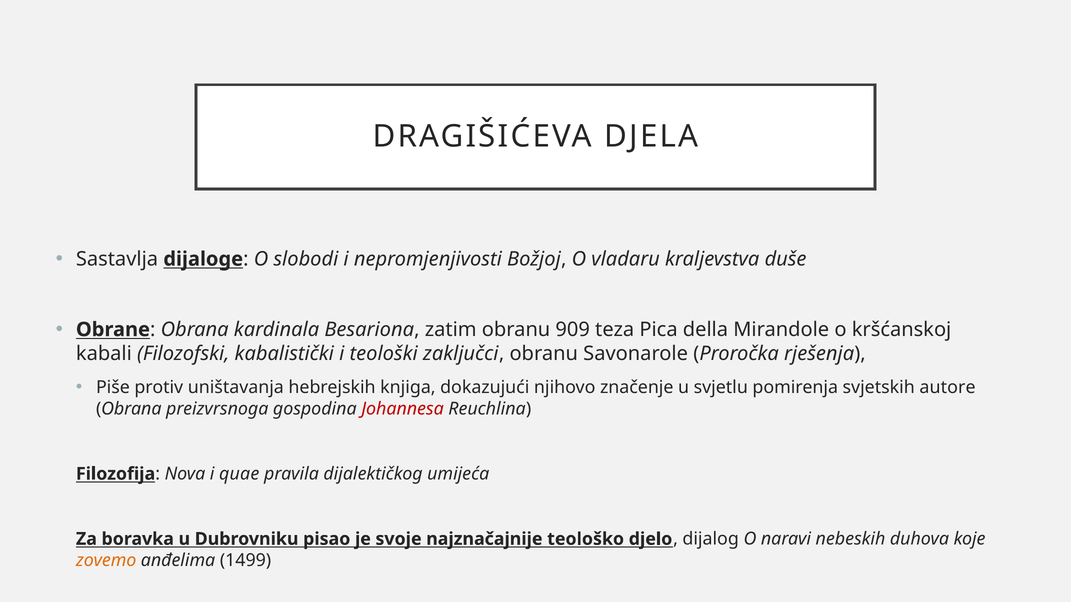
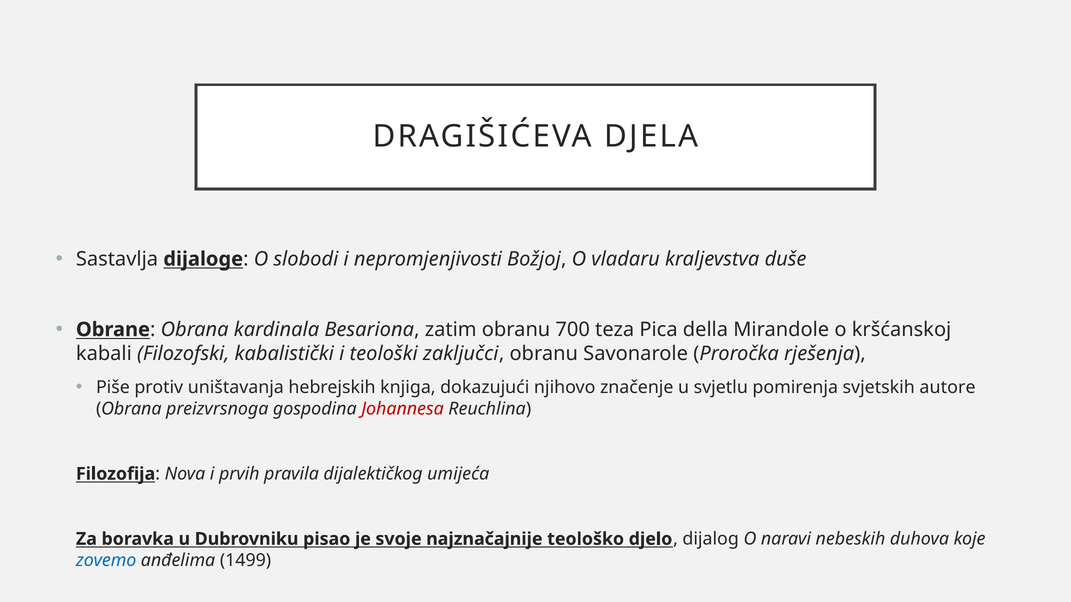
909: 909 -> 700
quae: quae -> prvih
zovemo colour: orange -> blue
